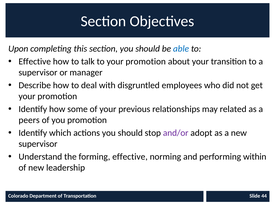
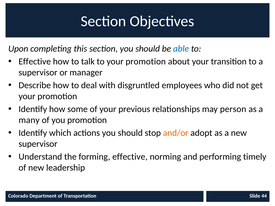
related: related -> person
peers: peers -> many
and/or colour: purple -> orange
within: within -> timely
